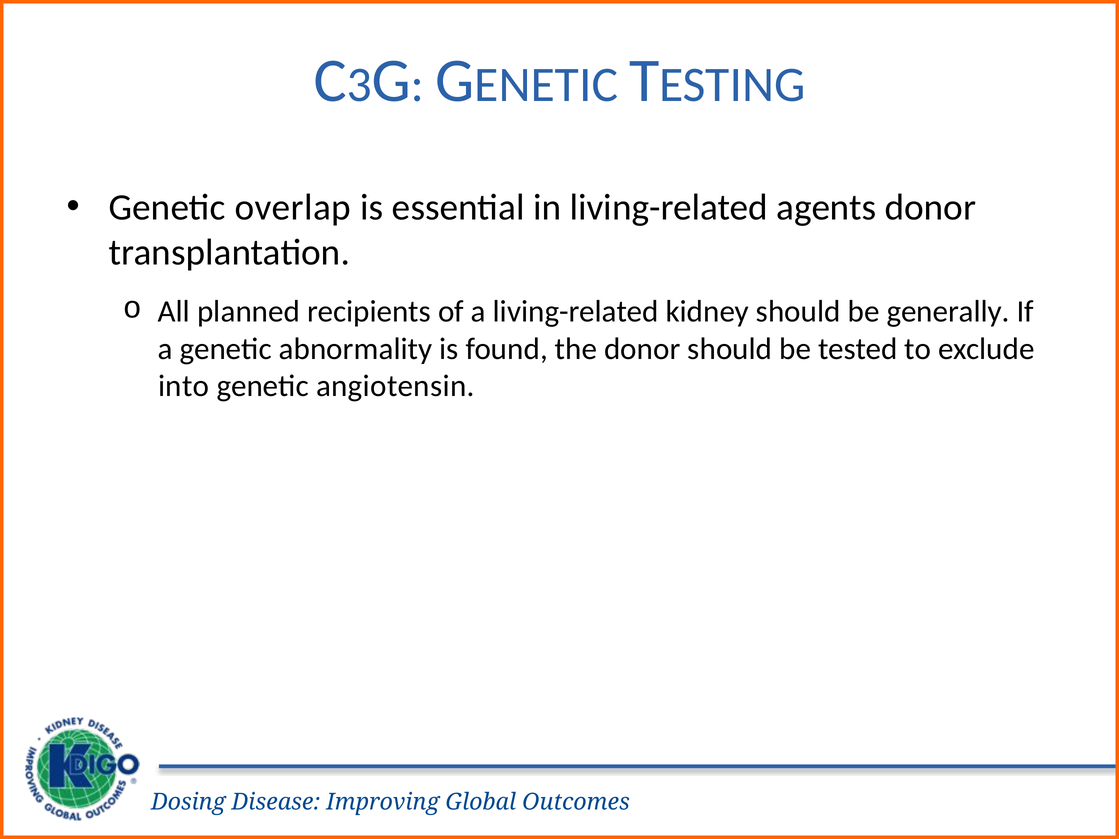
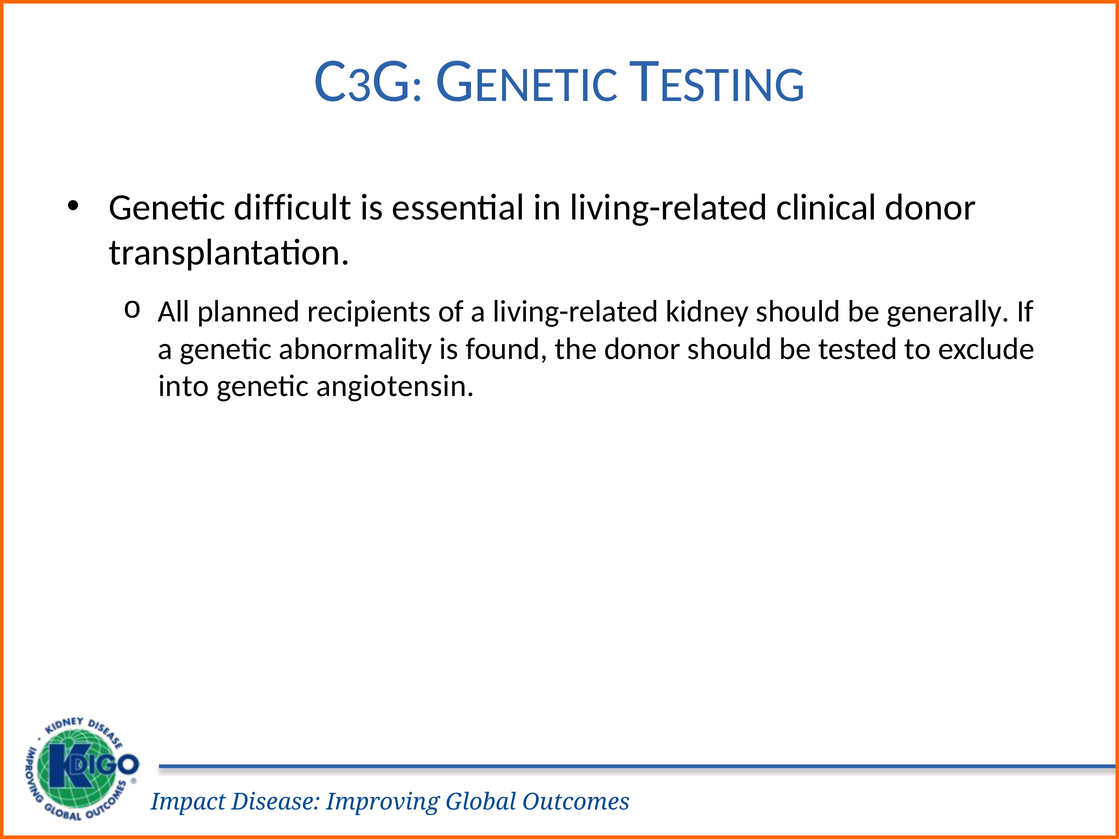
overlap: overlap -> difficult
agents: agents -> clinical
Dosing: Dosing -> Impact
